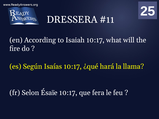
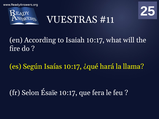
DRESSERA: DRESSERA -> VUESTRAS
